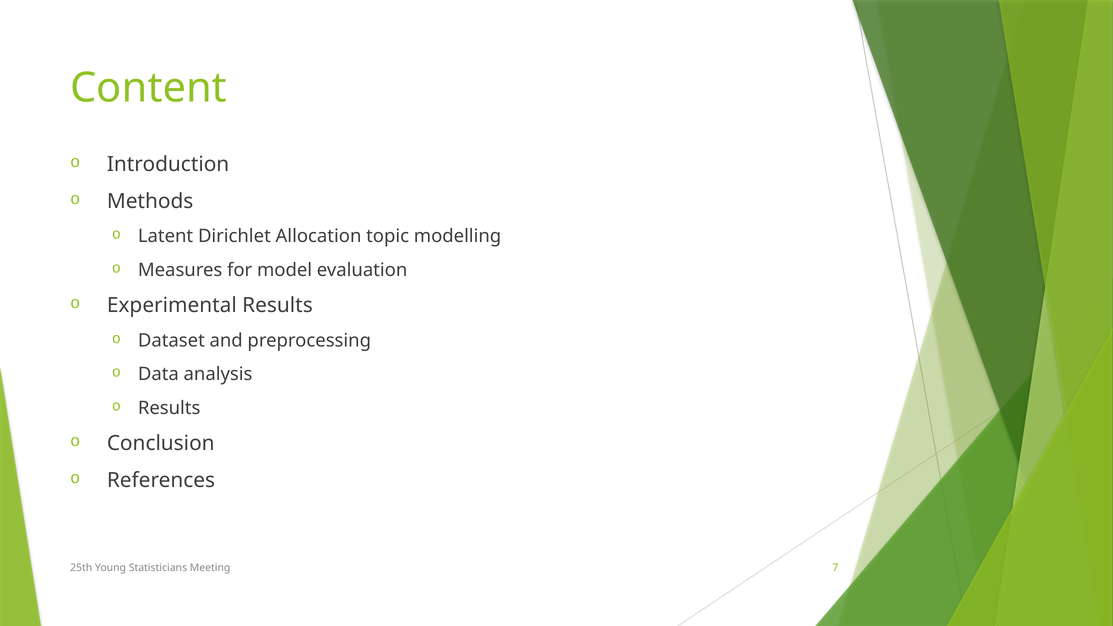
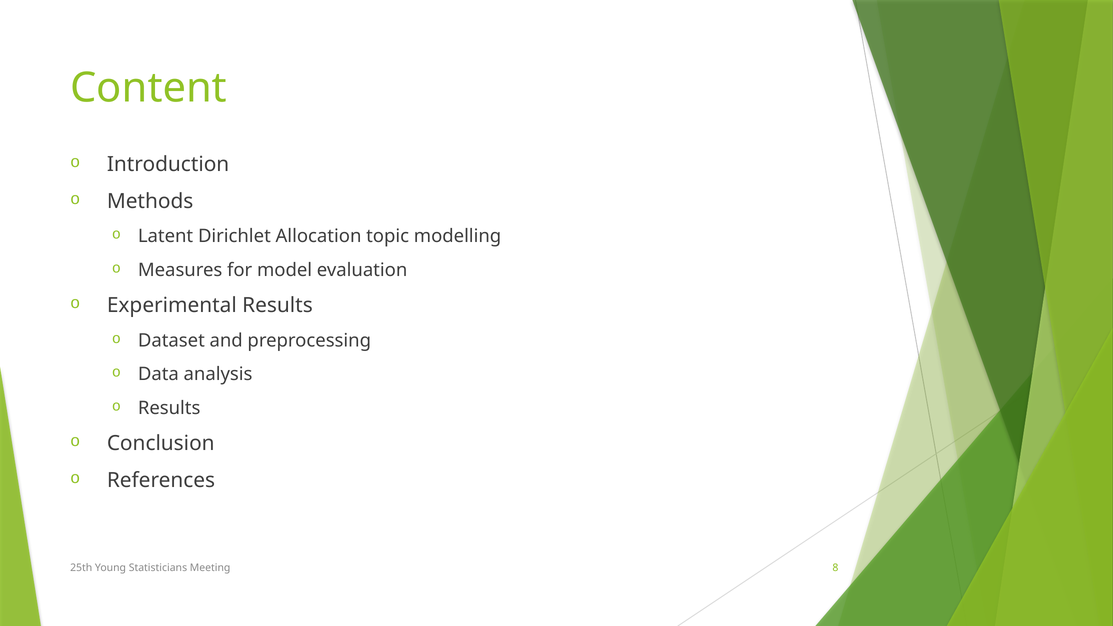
7: 7 -> 8
